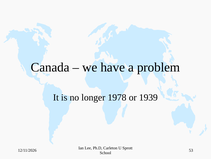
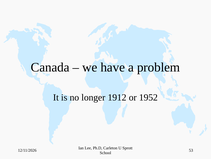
1978: 1978 -> 1912
1939: 1939 -> 1952
